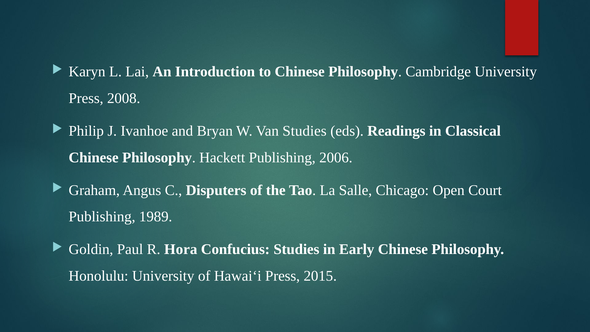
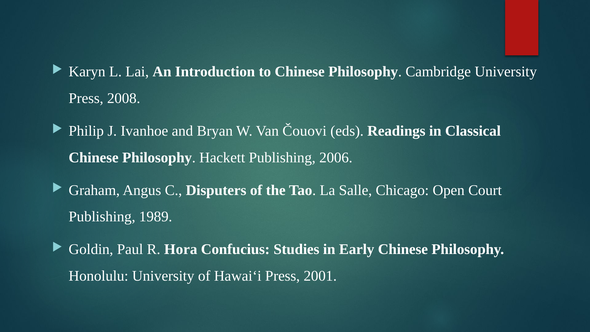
Van Studies: Studies -> Čouovi
2015: 2015 -> 2001
